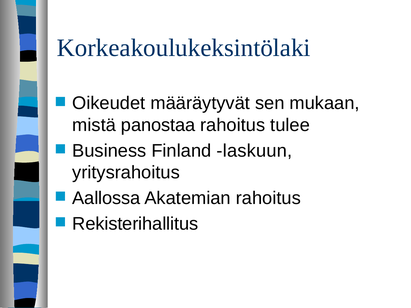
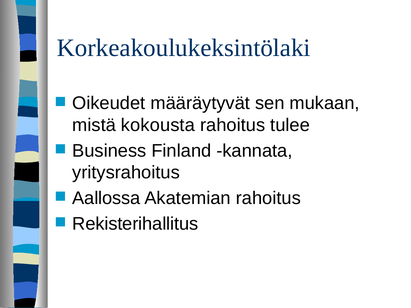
panostaa: panostaa -> kokousta
laskuun: laskuun -> kannata
